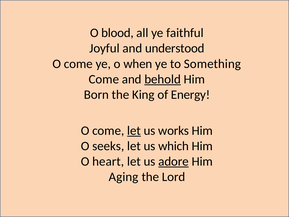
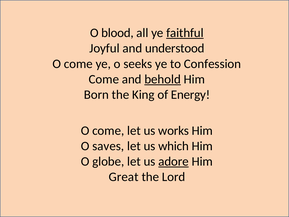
faithful underline: none -> present
when: when -> seeks
Something: Something -> Confession
let at (134, 130) underline: present -> none
seeks: seeks -> saves
heart: heart -> globe
Aging: Aging -> Great
